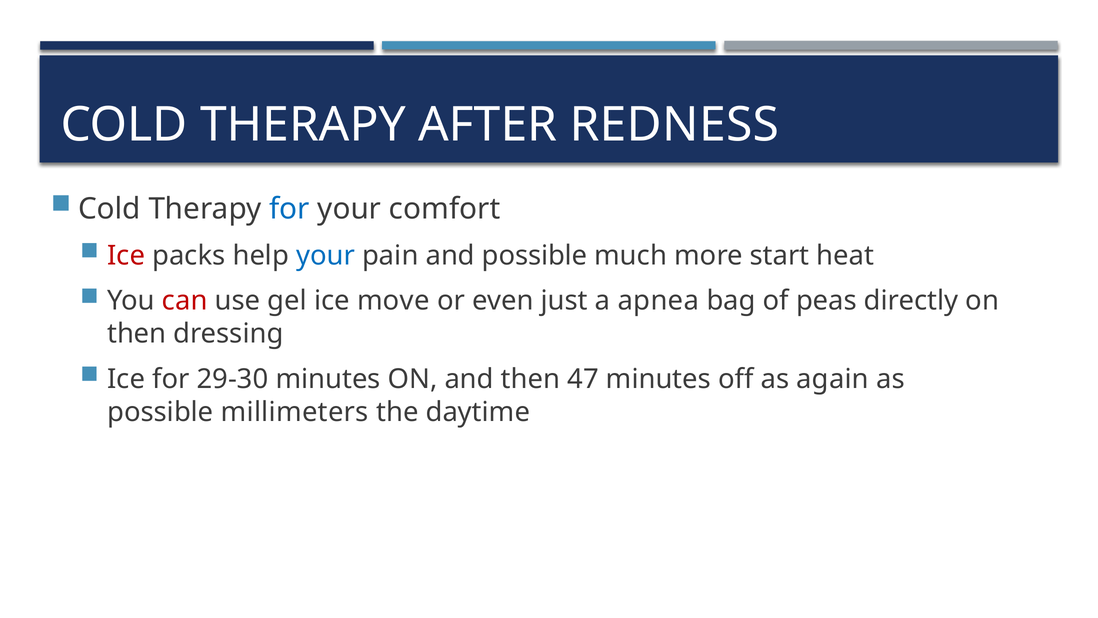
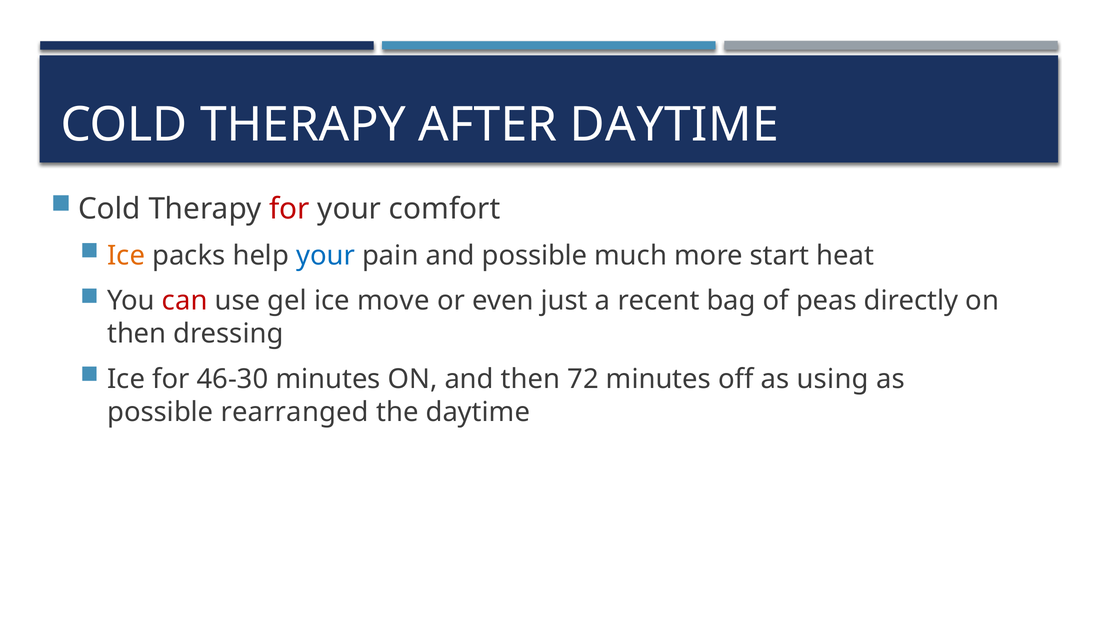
AFTER REDNESS: REDNESS -> DAYTIME
for at (289, 209) colour: blue -> red
Ice at (126, 255) colour: red -> orange
apnea: apnea -> recent
29-30: 29-30 -> 46-30
47: 47 -> 72
again: again -> using
millimeters: millimeters -> rearranged
